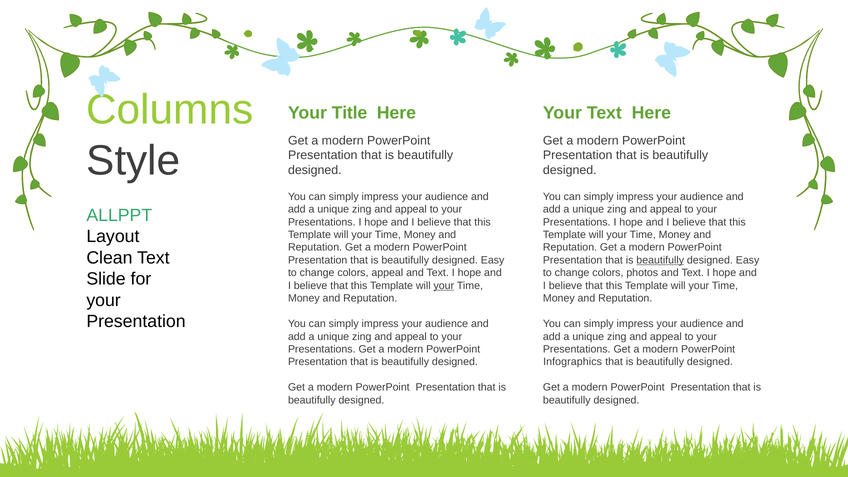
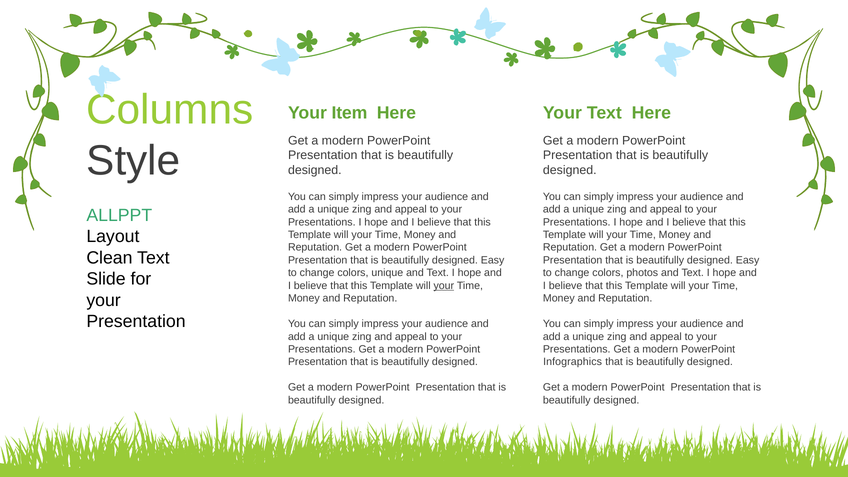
Title: Title -> Item
beautifully at (660, 260) underline: present -> none
colors appeal: appeal -> unique
